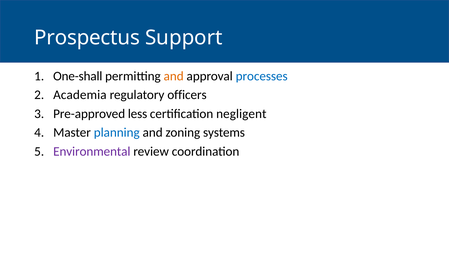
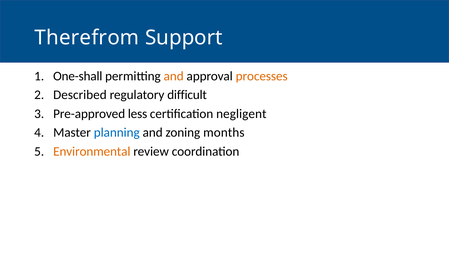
Prospectus: Prospectus -> Therefrom
processes colour: blue -> orange
Academia: Academia -> Described
officers: officers -> difficult
systems: systems -> months
Environmental colour: purple -> orange
